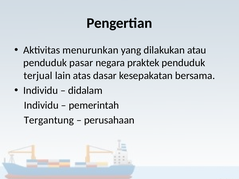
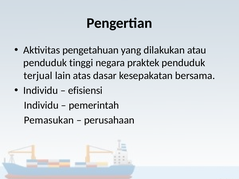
menurunkan: menurunkan -> pengetahuan
pasar: pasar -> tinggi
didalam: didalam -> efisiensi
Tergantung: Tergantung -> Pemasukan
